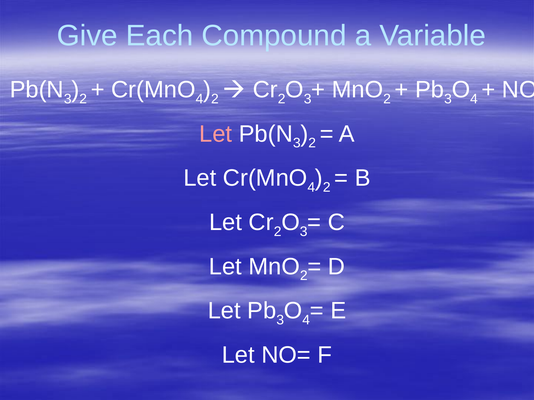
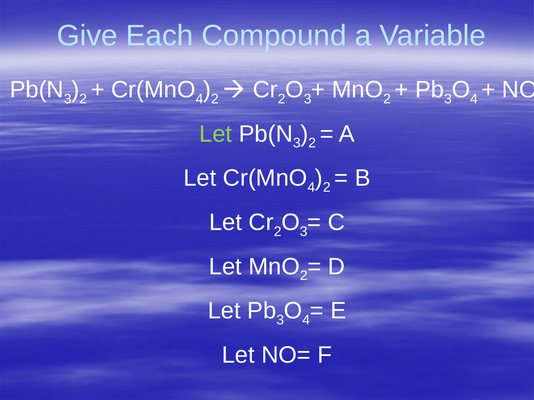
Let at (216, 134) colour: pink -> light green
